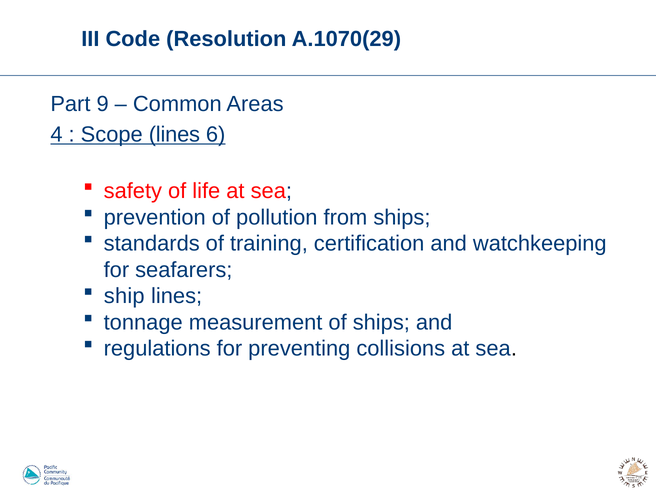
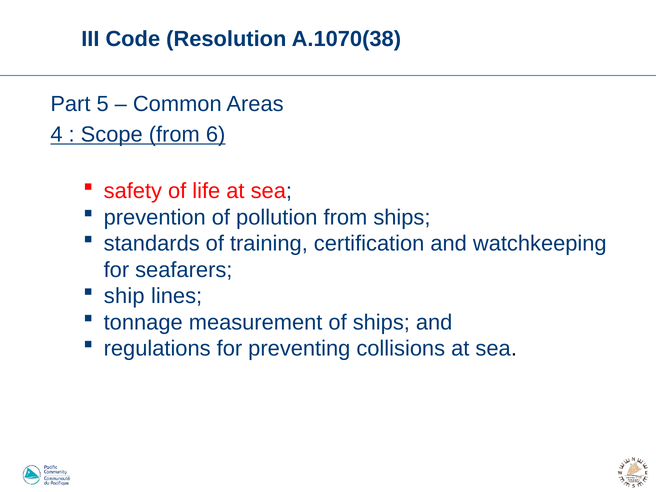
A.1070(29: A.1070(29 -> A.1070(38
9: 9 -> 5
Scope lines: lines -> from
